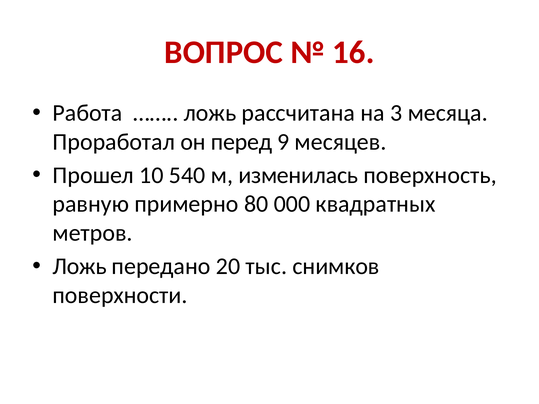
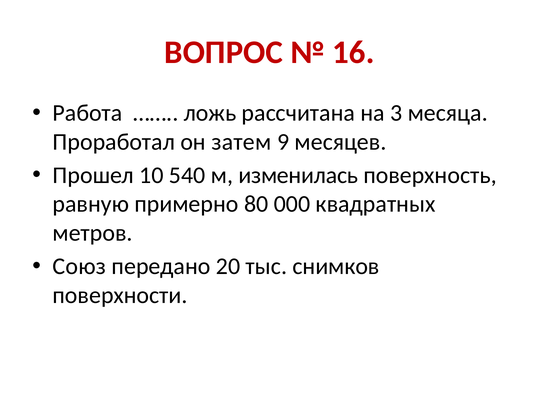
перед: перед -> затем
Ложь at (80, 267): Ложь -> Союз
